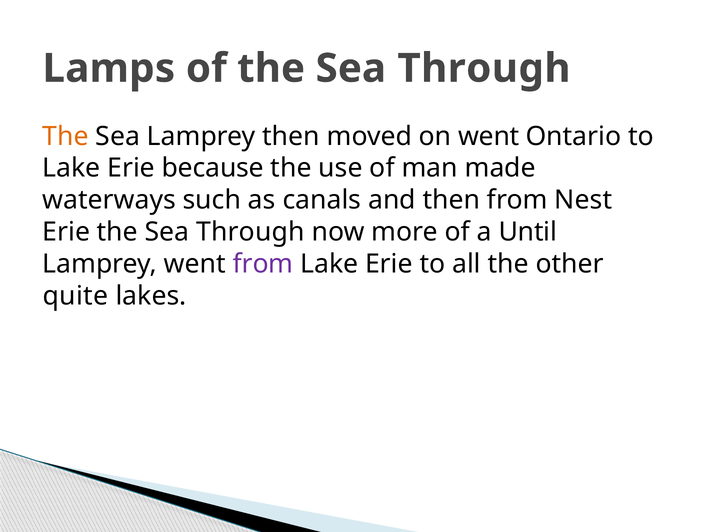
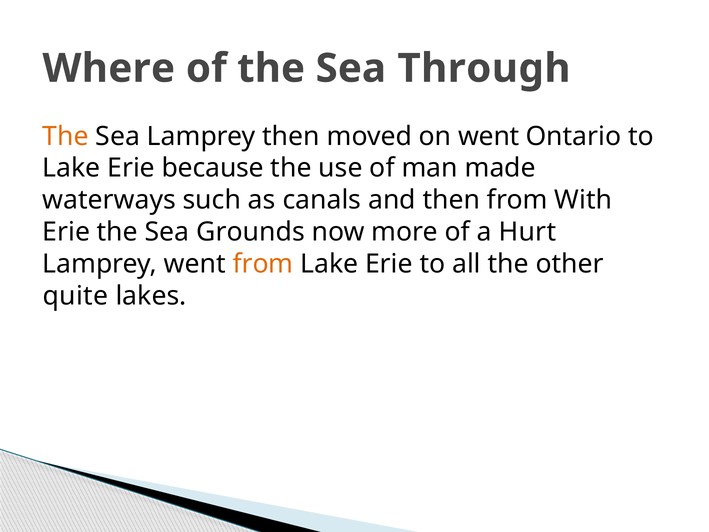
Lamps: Lamps -> Where
Nest: Nest -> With
Erie the Sea Through: Through -> Grounds
Until: Until -> Hurt
from at (263, 264) colour: purple -> orange
